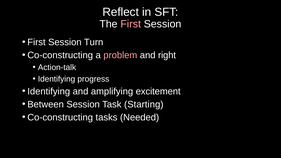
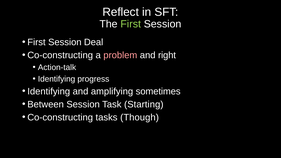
First at (131, 24) colour: pink -> light green
Turn: Turn -> Deal
excitement: excitement -> sometimes
Needed: Needed -> Though
